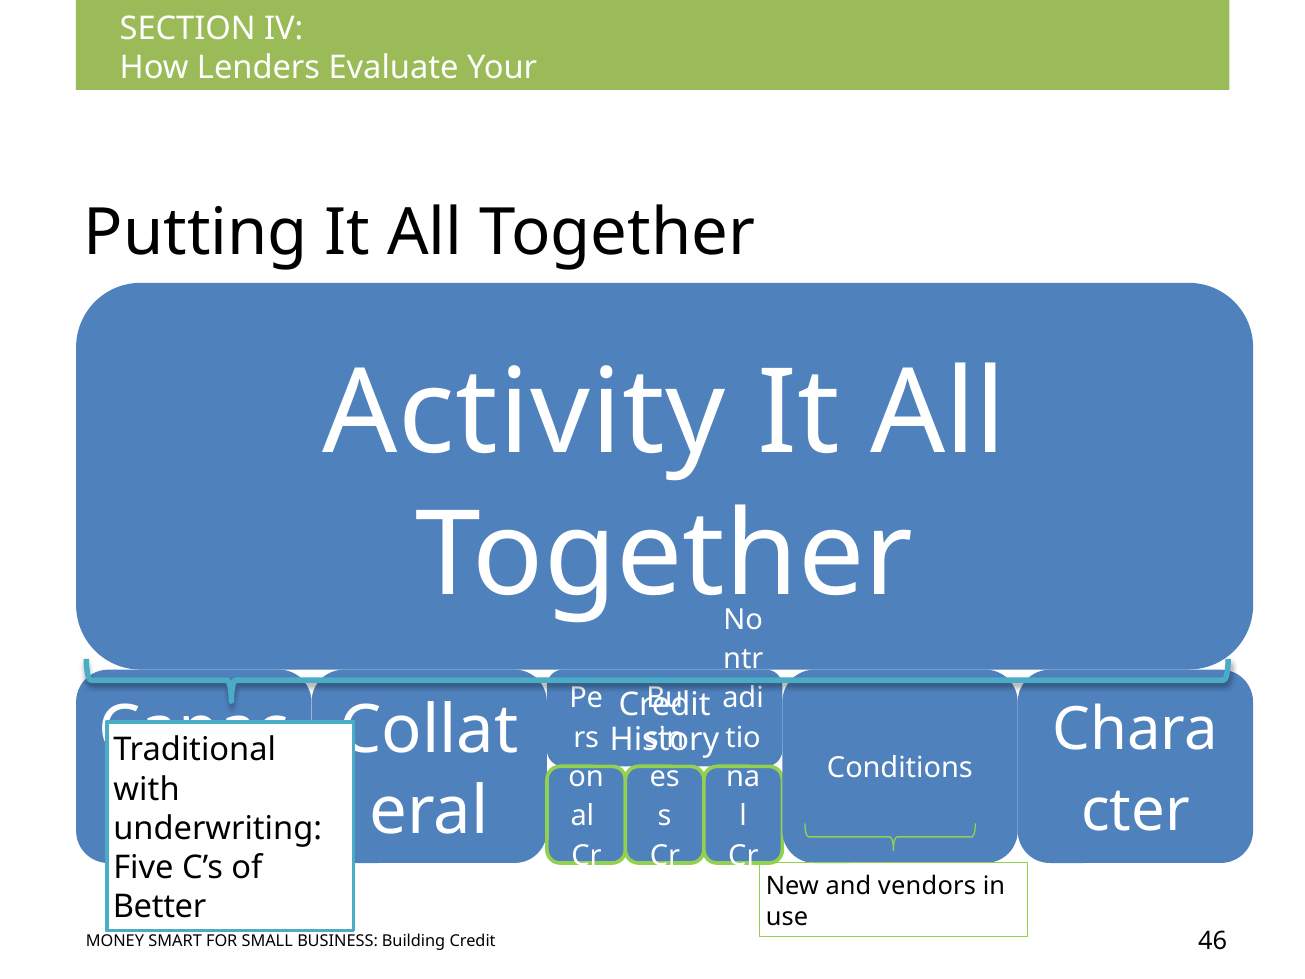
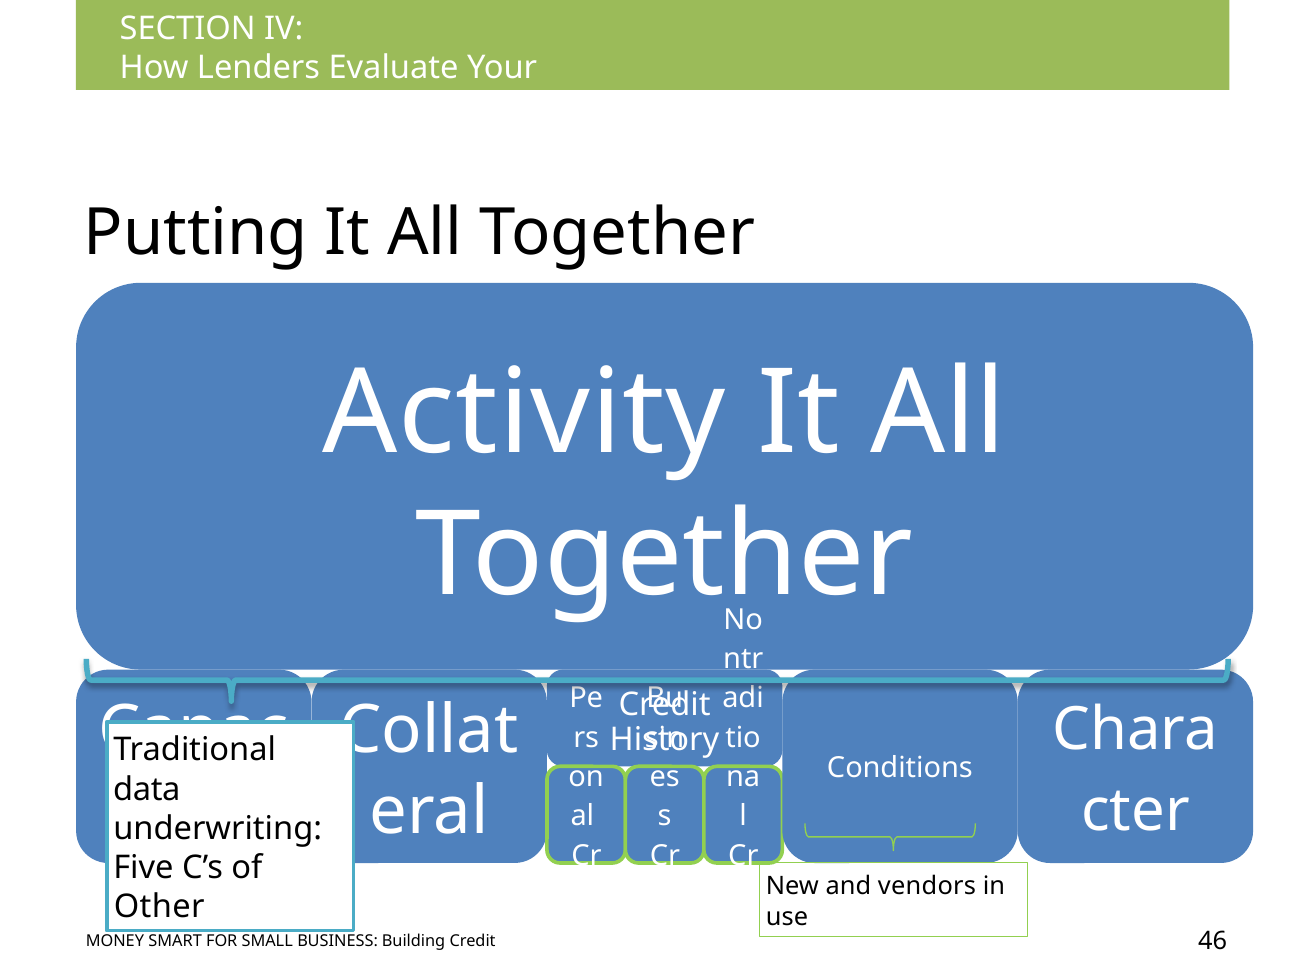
with: with -> data
Better: Better -> Other
